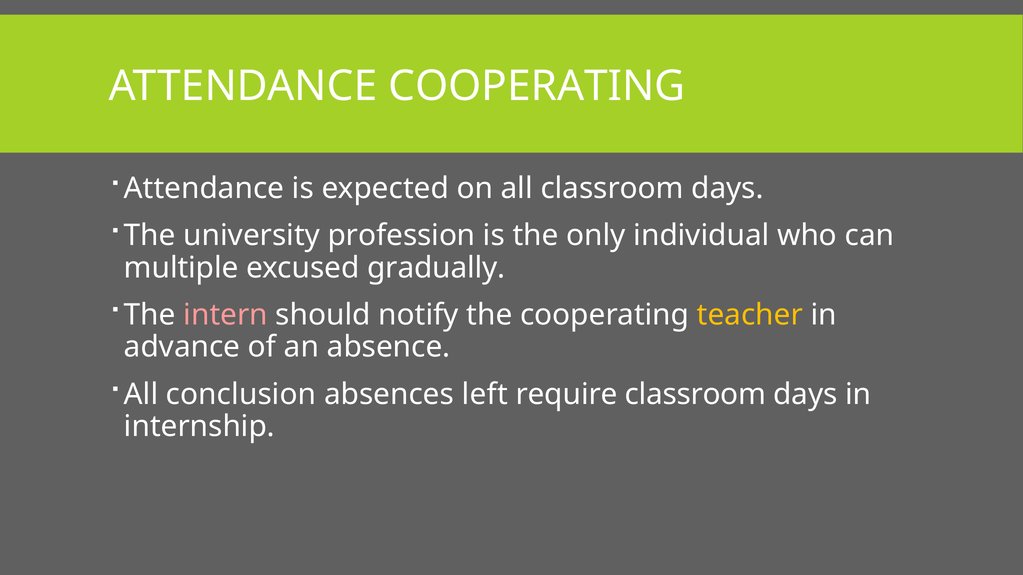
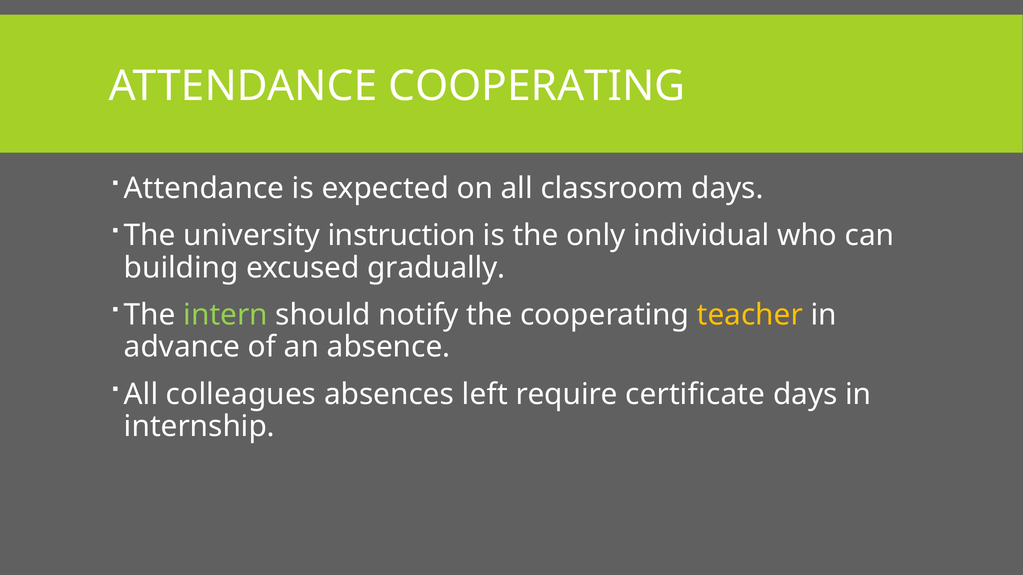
profession: profession -> instruction
multiple: multiple -> building
intern colour: pink -> light green
conclusion: conclusion -> colleagues
require classroom: classroom -> certificate
